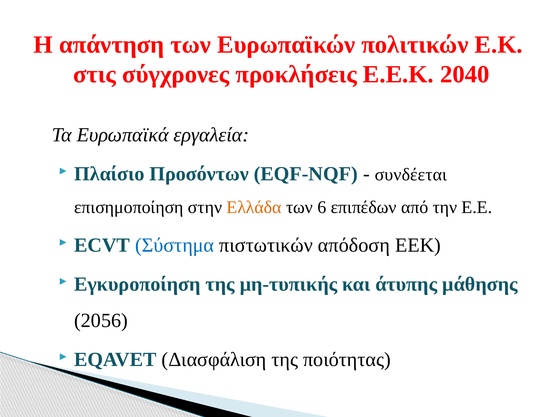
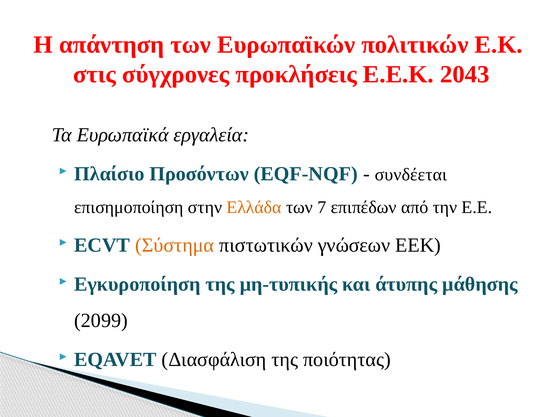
2040: 2040 -> 2043
6: 6 -> 7
Σύστημα colour: blue -> orange
απόδοση: απόδοση -> γνώσεων
2056: 2056 -> 2099
